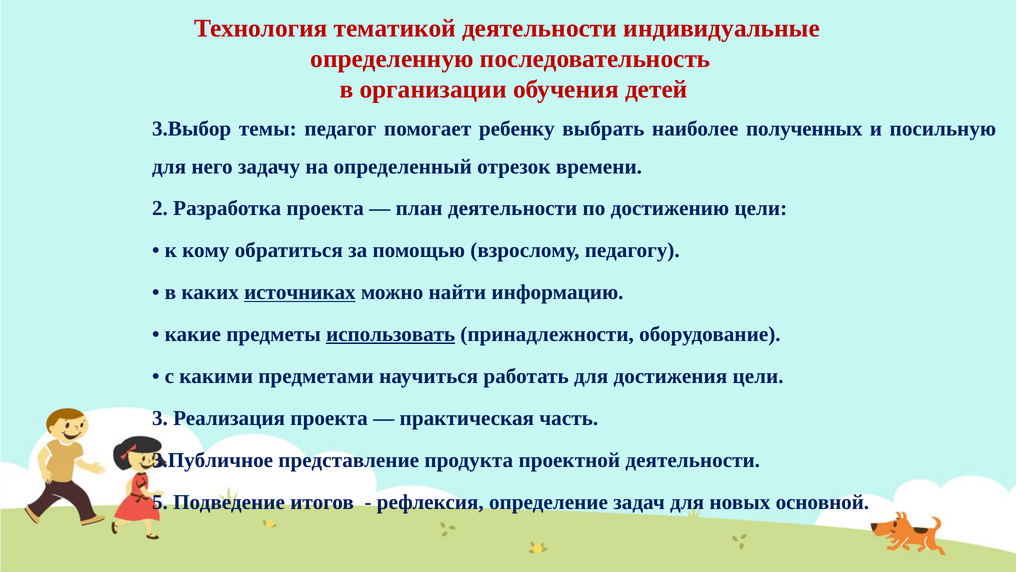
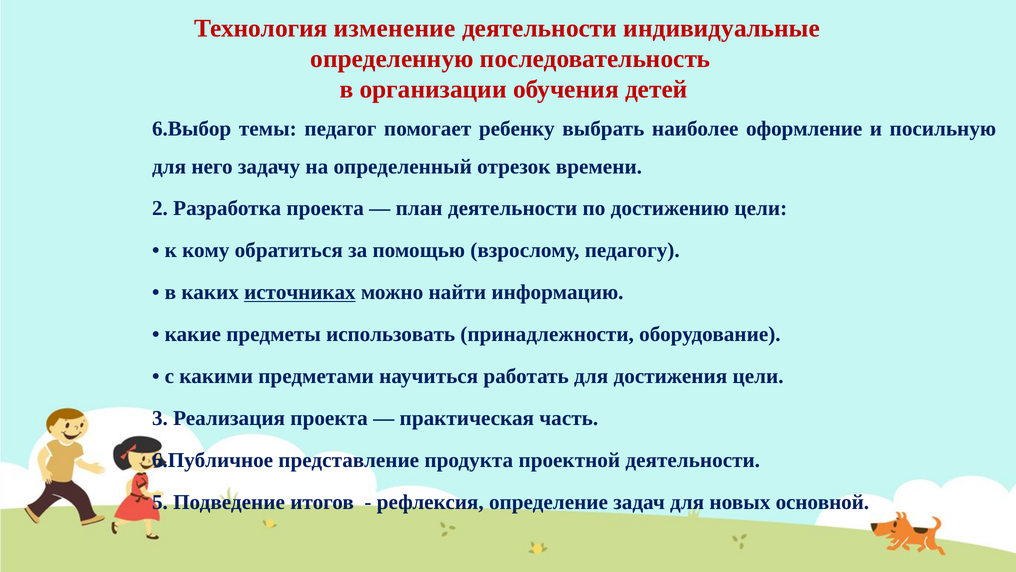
тематикой: тематикой -> изменение
3.Выбор: 3.Выбор -> 6.Выбор
полученных: полученных -> оформление
использовать underline: present -> none
3.Публичное: 3.Публичное -> 6.Публичное
